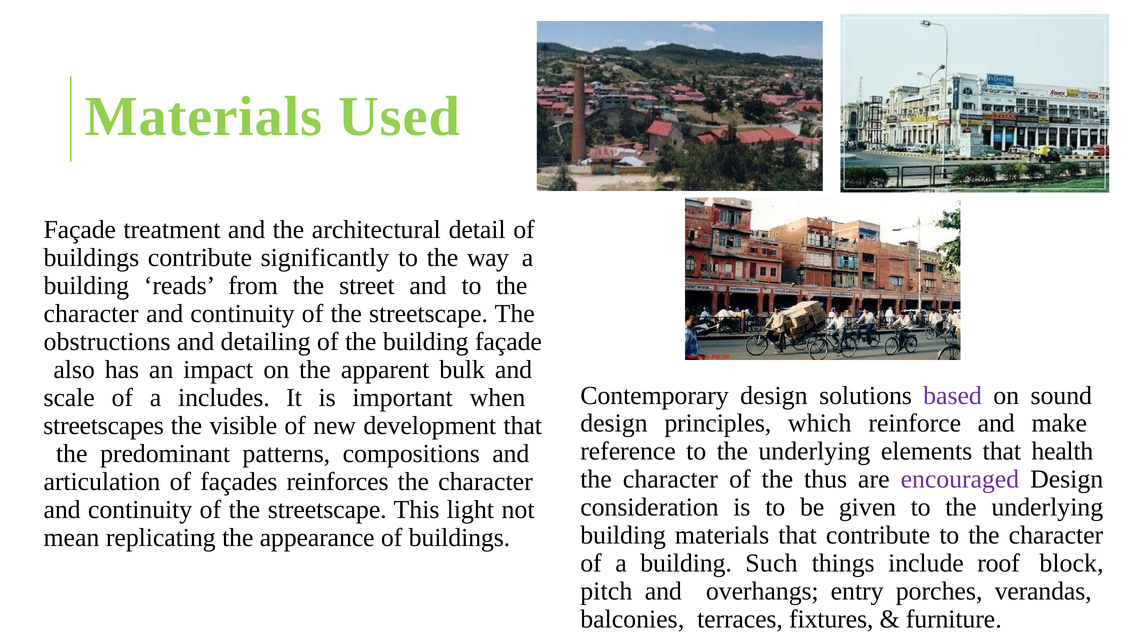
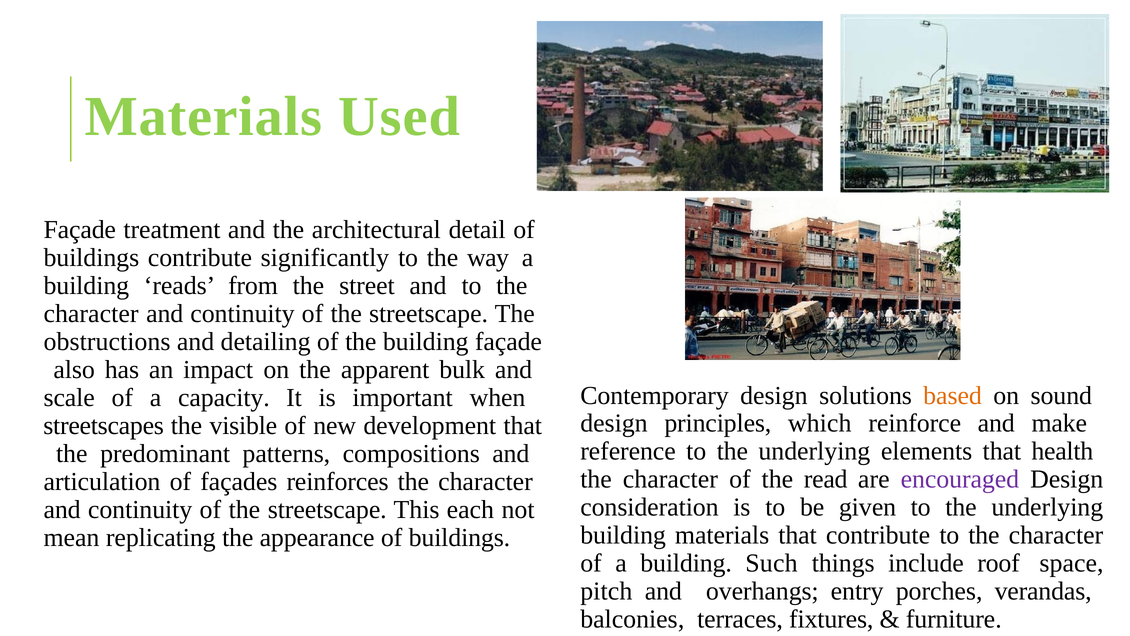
based colour: purple -> orange
includes: includes -> capacity
thus: thus -> read
light: light -> each
block: block -> space
